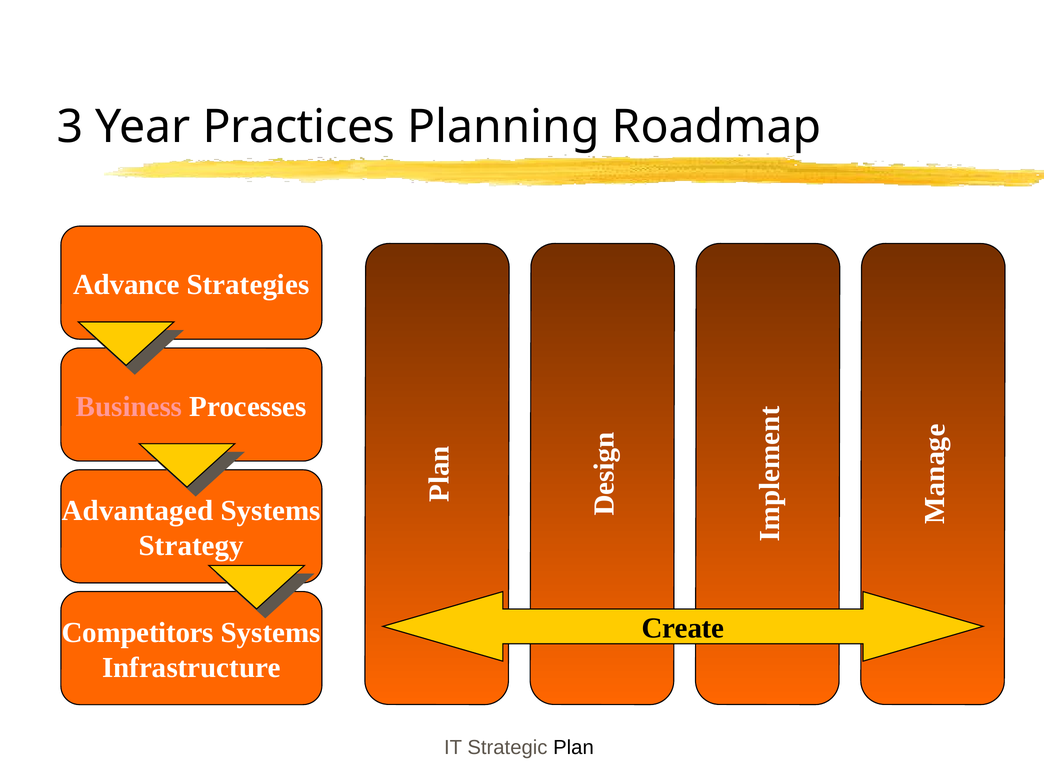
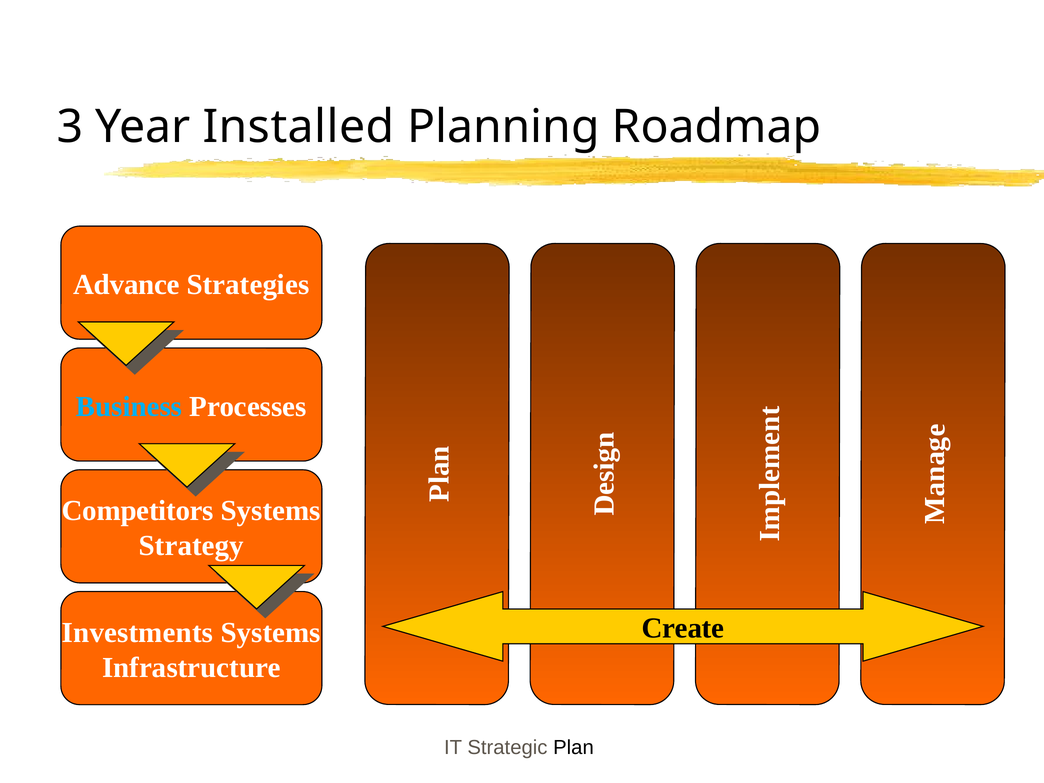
Practices: Practices -> Installed
Business colour: pink -> light blue
Advantaged: Advantaged -> Competitors
Competitors: Competitors -> Investments
